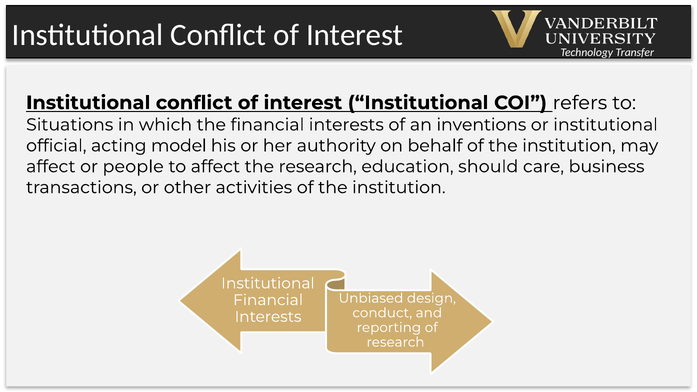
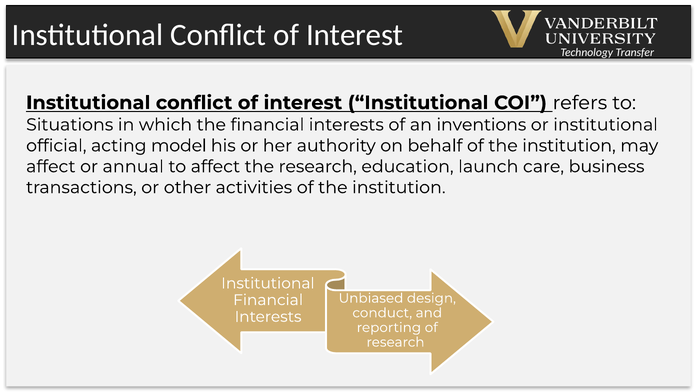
people: people -> annual
should: should -> launch
